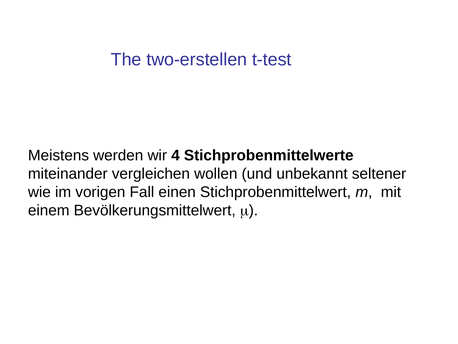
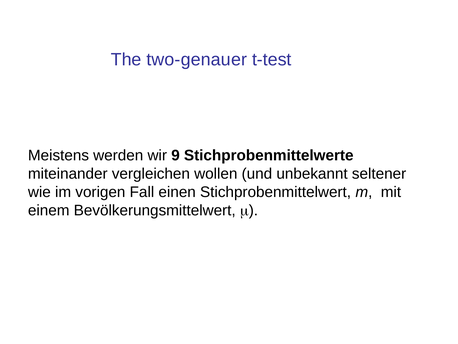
two-erstellen: two-erstellen -> two-genauer
4: 4 -> 9
